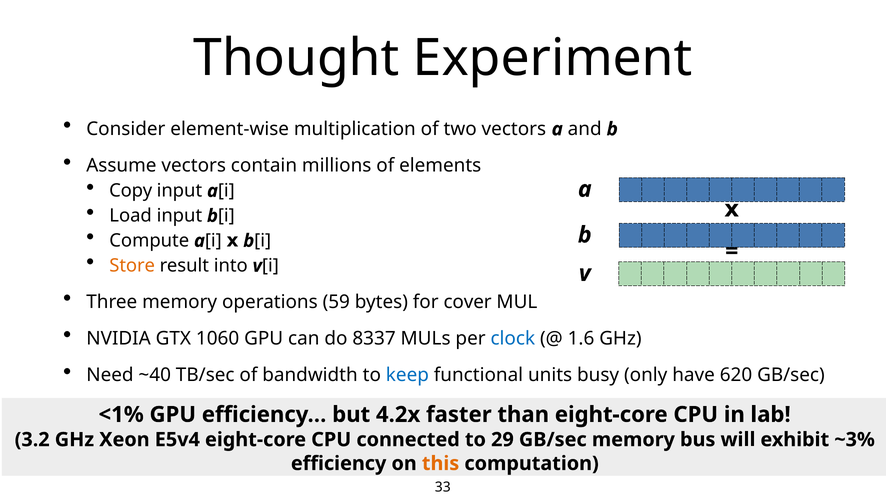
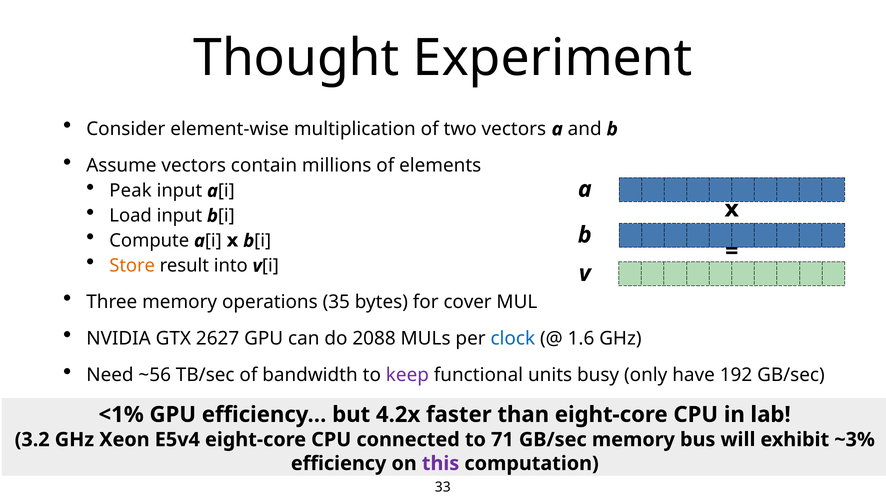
Copy: Copy -> Peak
59: 59 -> 35
1060: 1060 -> 2627
8337: 8337 -> 2088
~40: ~40 -> ~56
keep colour: blue -> purple
620: 620 -> 192
29: 29 -> 71
this colour: orange -> purple
